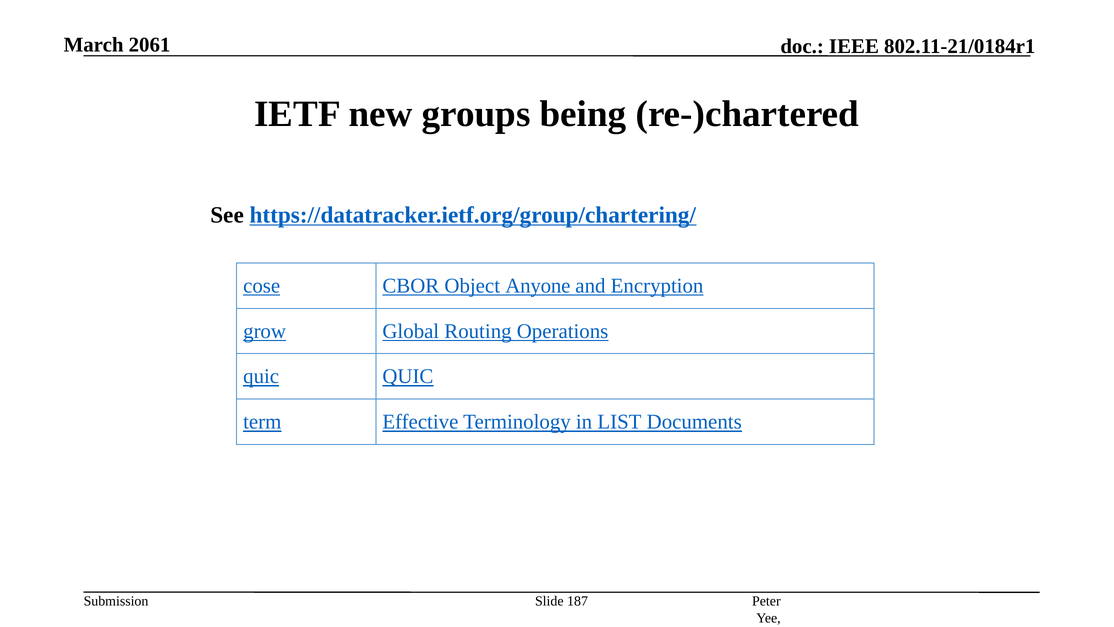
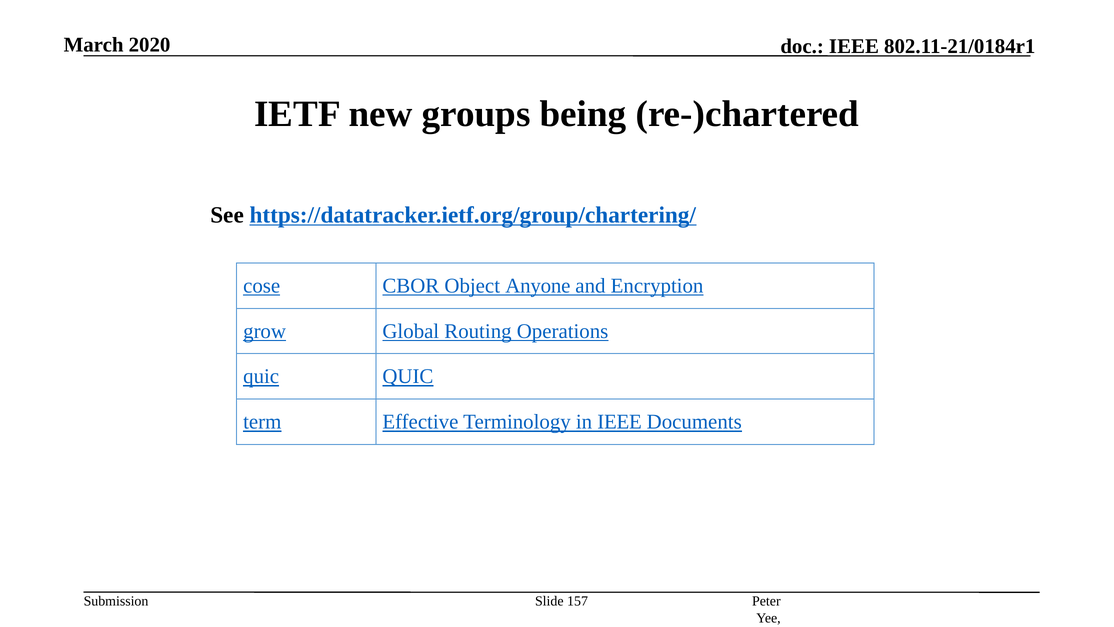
2061: 2061 -> 2020
in LIST: LIST -> IEEE
187: 187 -> 157
